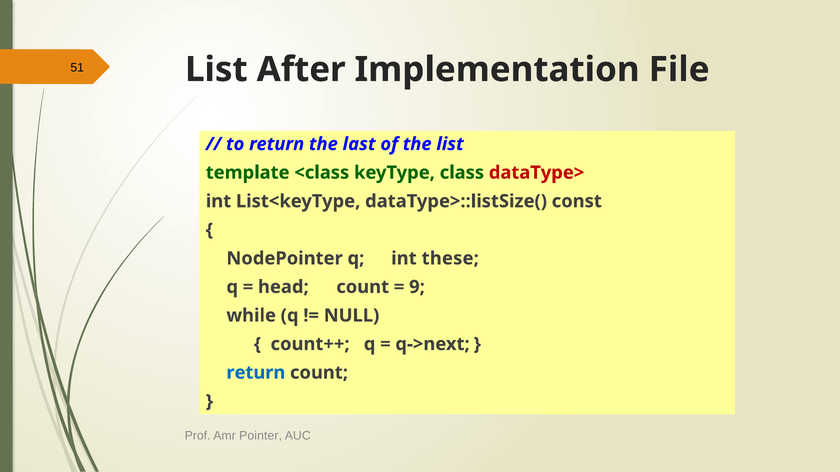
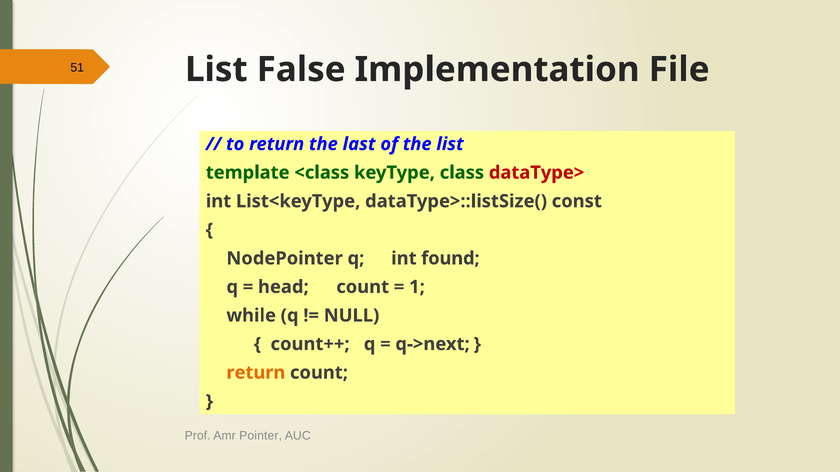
After: After -> False
these: these -> found
9: 9 -> 1
return at (256, 373) colour: blue -> orange
